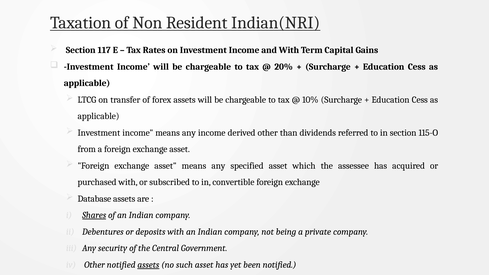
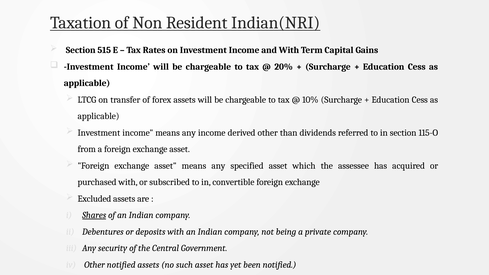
117: 117 -> 515
Database: Database -> Excluded
assets at (148, 265) underline: present -> none
